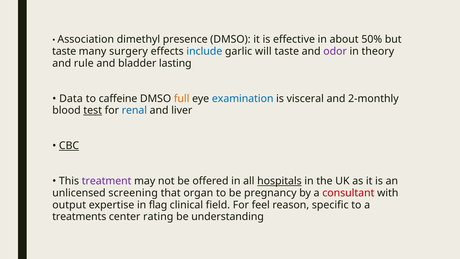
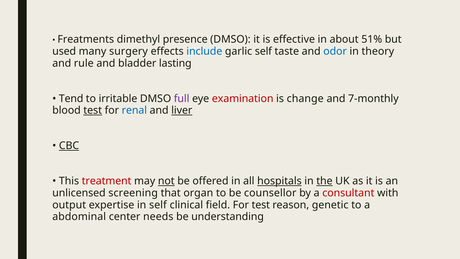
Association: Association -> Freatments
50%: 50% -> 51%
taste at (64, 51): taste -> used
garlic will: will -> self
odor colour: purple -> blue
Data: Data -> Tend
caffeine: caffeine -> irritable
full colour: orange -> purple
examination colour: blue -> red
visceral: visceral -> change
2-monthly: 2-monthly -> 7-monthly
liver underline: none -> present
treatment colour: purple -> red
not underline: none -> present
the underline: none -> present
pregnancy: pregnancy -> counsellor
in flag: flag -> self
For feel: feel -> test
specific: specific -> genetic
treatments: treatments -> abdominal
rating: rating -> needs
